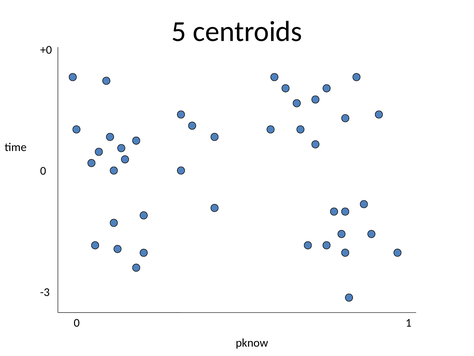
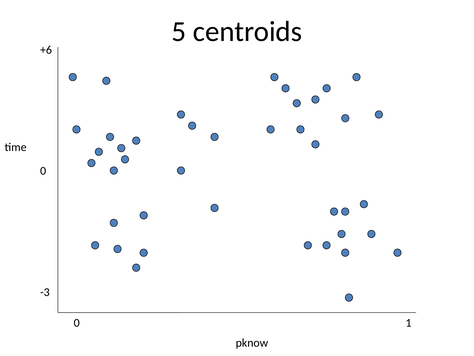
+0: +0 -> +6
